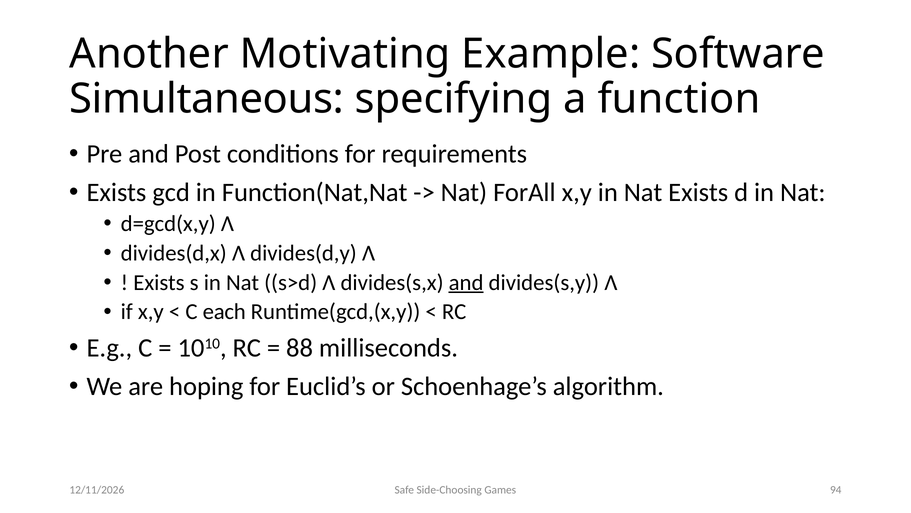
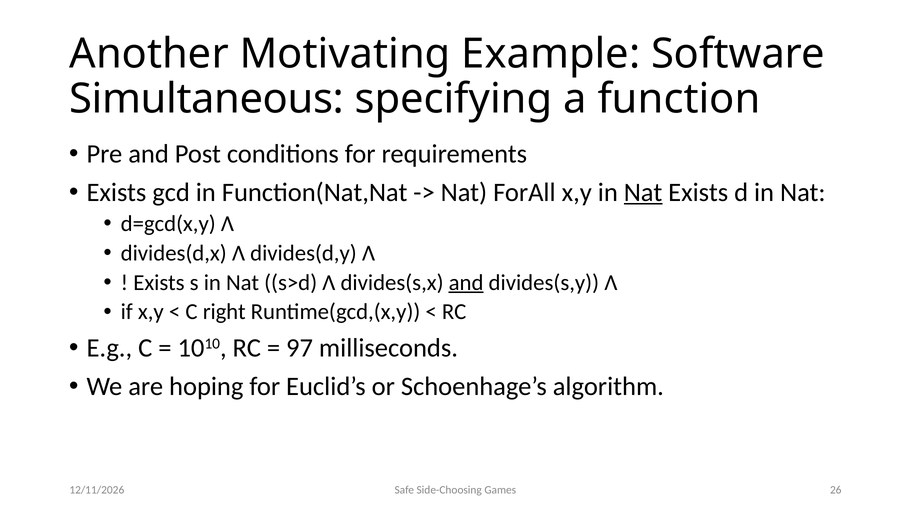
Nat at (643, 192) underline: none -> present
each: each -> right
88: 88 -> 97
94: 94 -> 26
